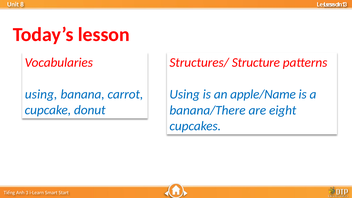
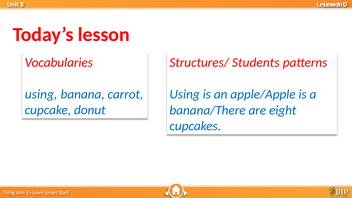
Structure: Structure -> Students
apple/Name: apple/Name -> apple/Apple
